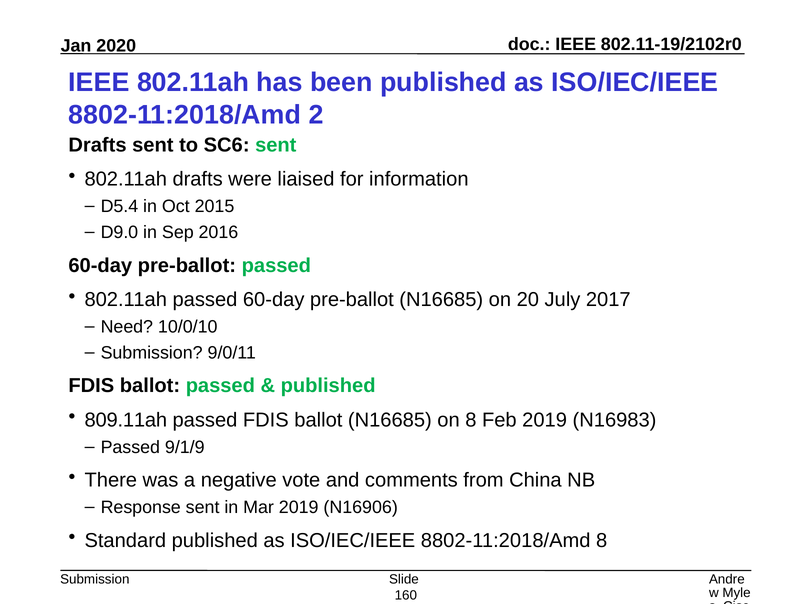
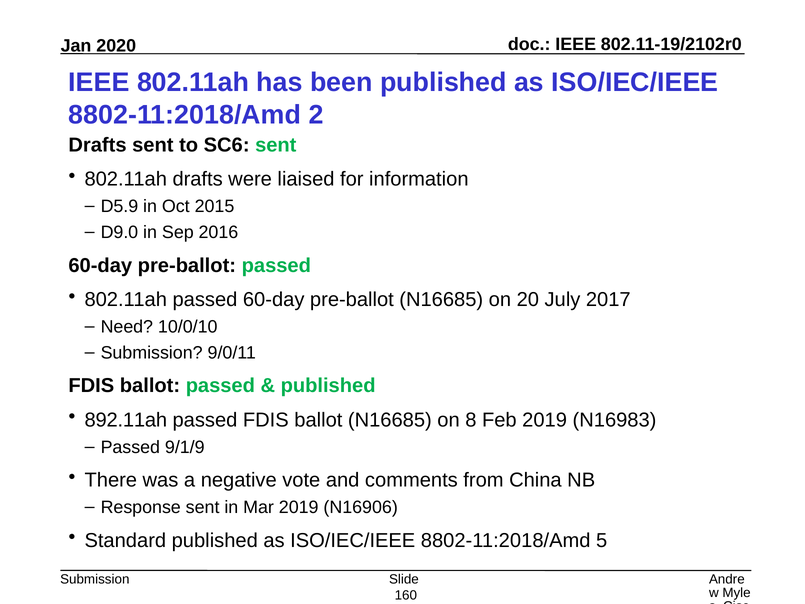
D5.4: D5.4 -> D5.9
809.11ah: 809.11ah -> 892.11ah
8802-11:2018/Amd 8: 8 -> 5
